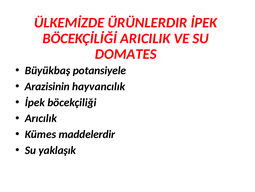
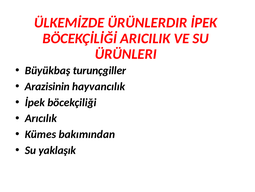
DOMATES: DOMATES -> ÜRÜNLERI
potansiyele: potansiyele -> turunçgiller
maddelerdir: maddelerdir -> bakımından
